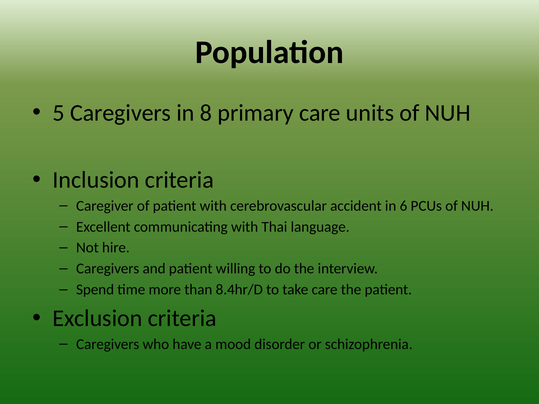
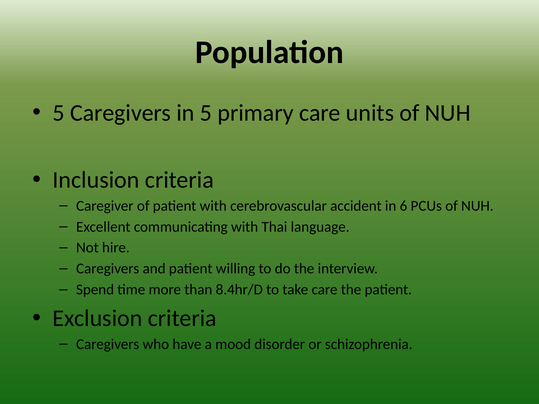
in 8: 8 -> 5
